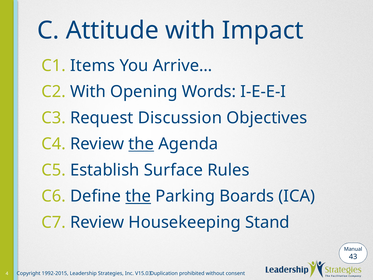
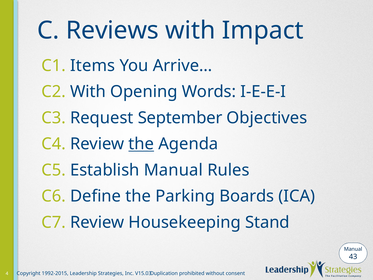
Attitude: Attitude -> Reviews
Discussion: Discussion -> September
Establish Surface: Surface -> Manual
the at (138, 196) underline: present -> none
